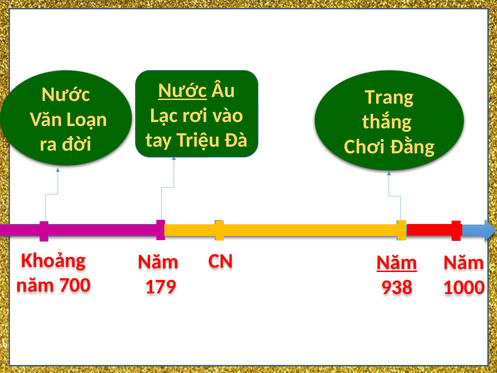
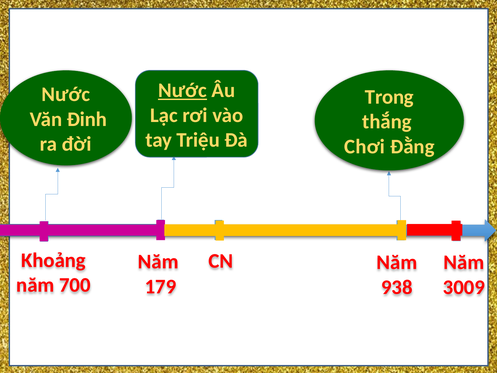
Trang: Trang -> Trong
Loạn: Loạn -> Đinh
Năm at (397, 262) underline: present -> none
1000: 1000 -> 3009
